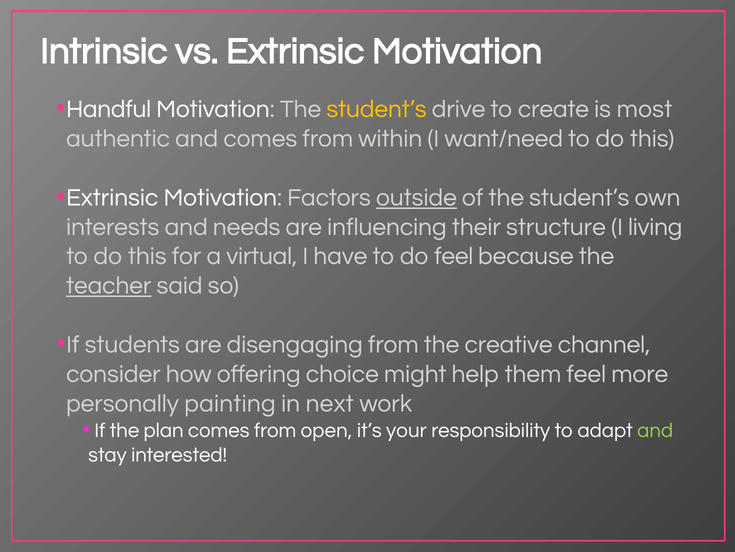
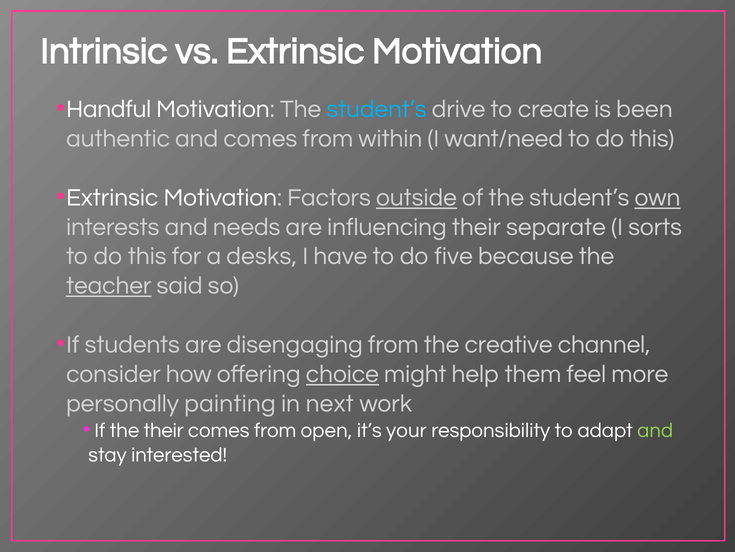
student’s at (377, 109) colour: yellow -> light blue
most: most -> been
own underline: none -> present
structure: structure -> separate
living: living -> sorts
virtual: virtual -> desks
do feel: feel -> five
choice underline: none -> present
the plan: plan -> their
